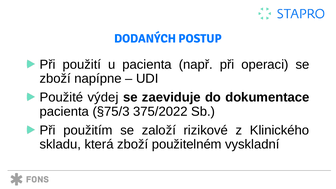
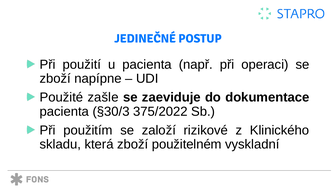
DODANÝCH: DODANÝCH -> JEDINEČNÉ
výdej: výdej -> zašle
§75/3: §75/3 -> §30/3
